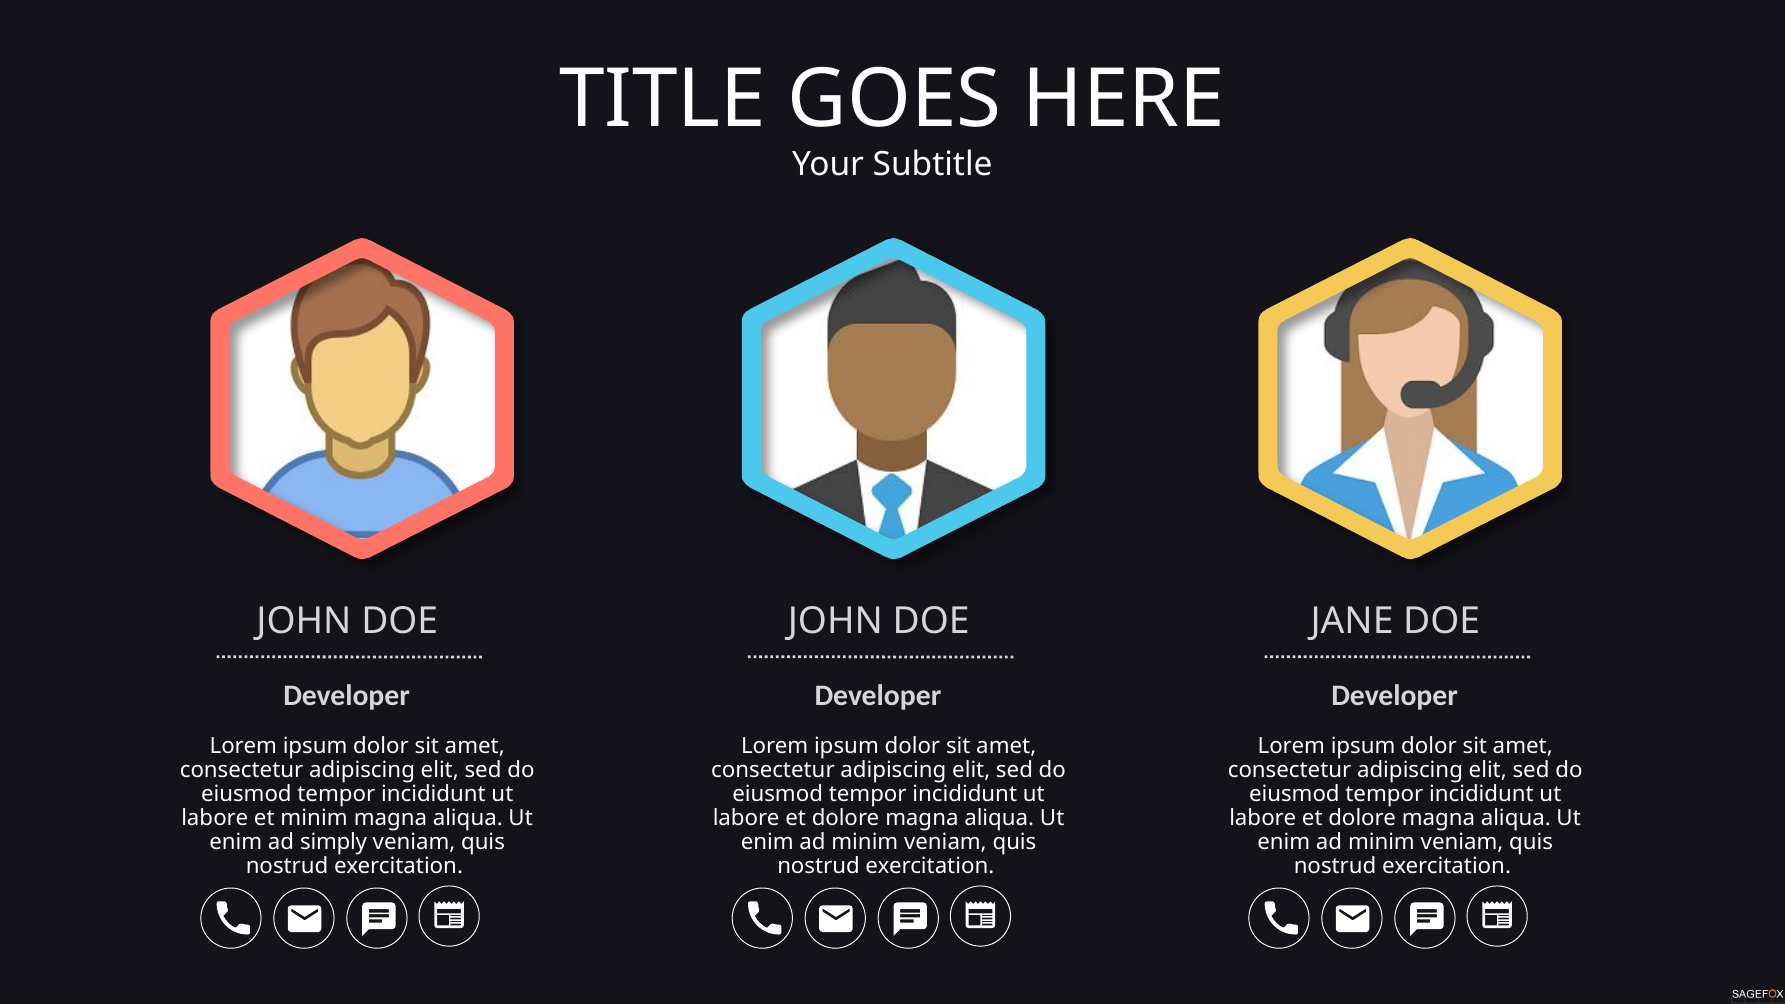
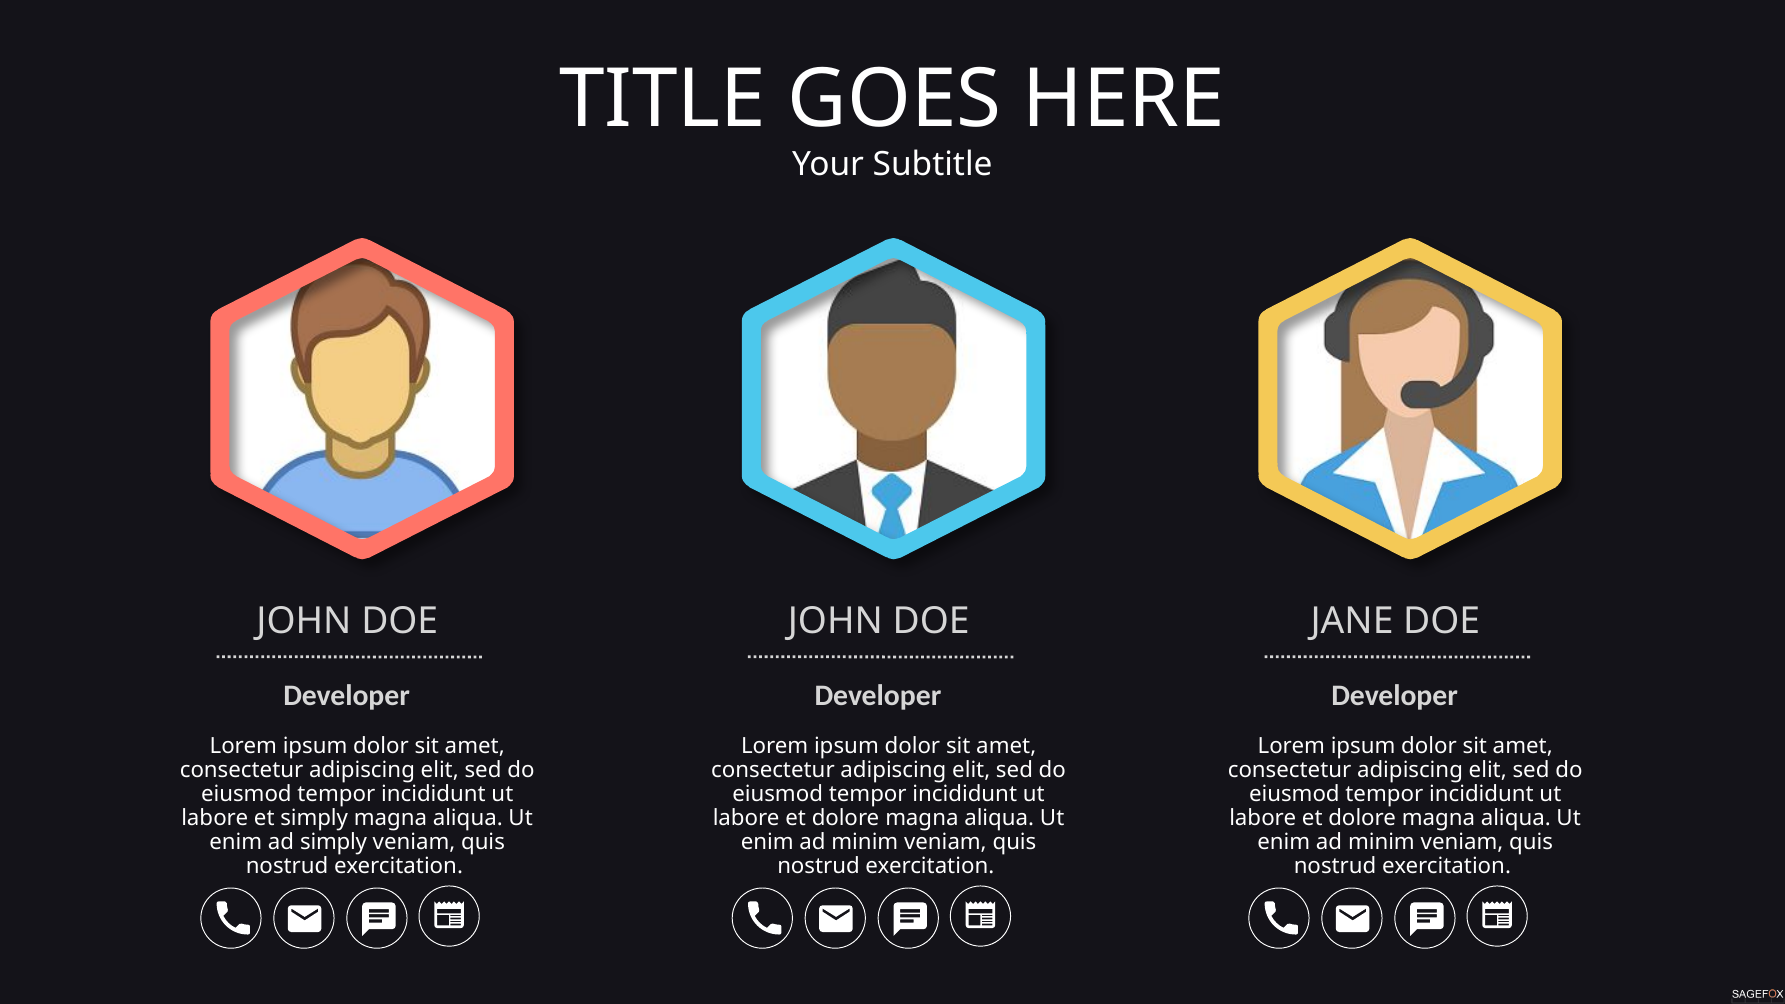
et minim: minim -> simply
